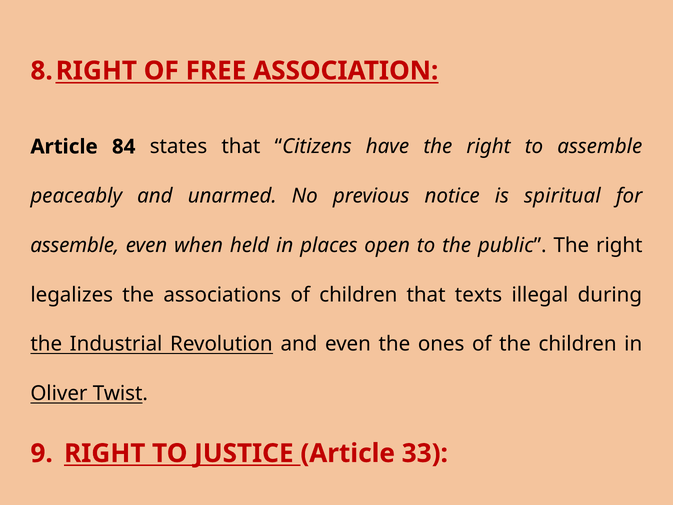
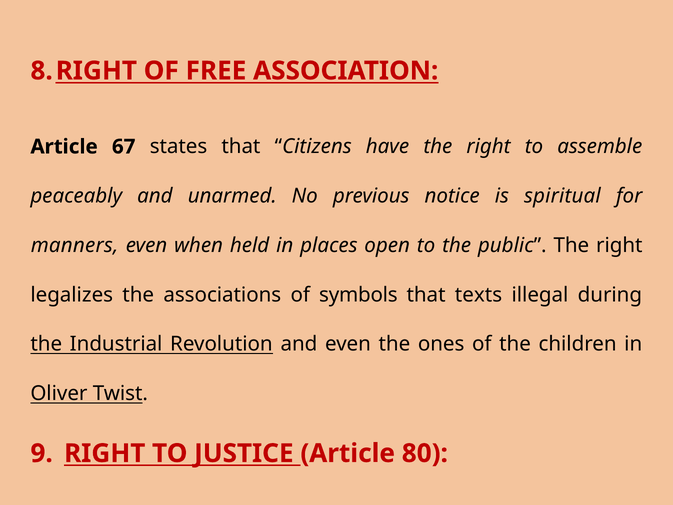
84: 84 -> 67
assemble at (75, 245): assemble -> manners
of children: children -> symbols
33: 33 -> 80
